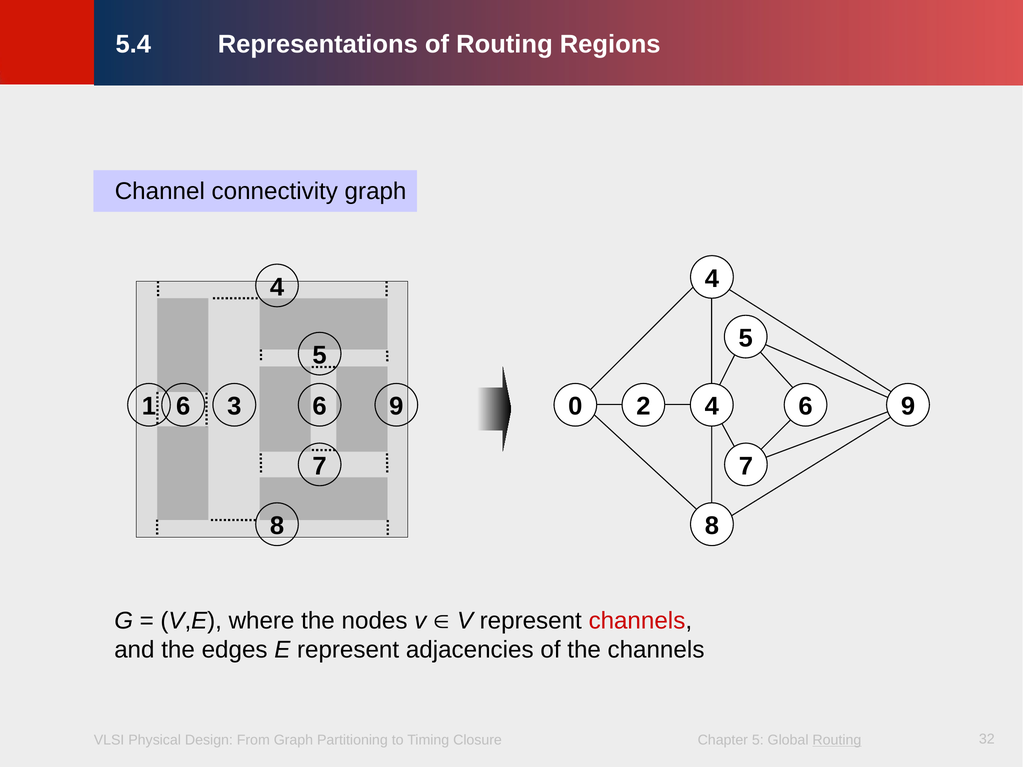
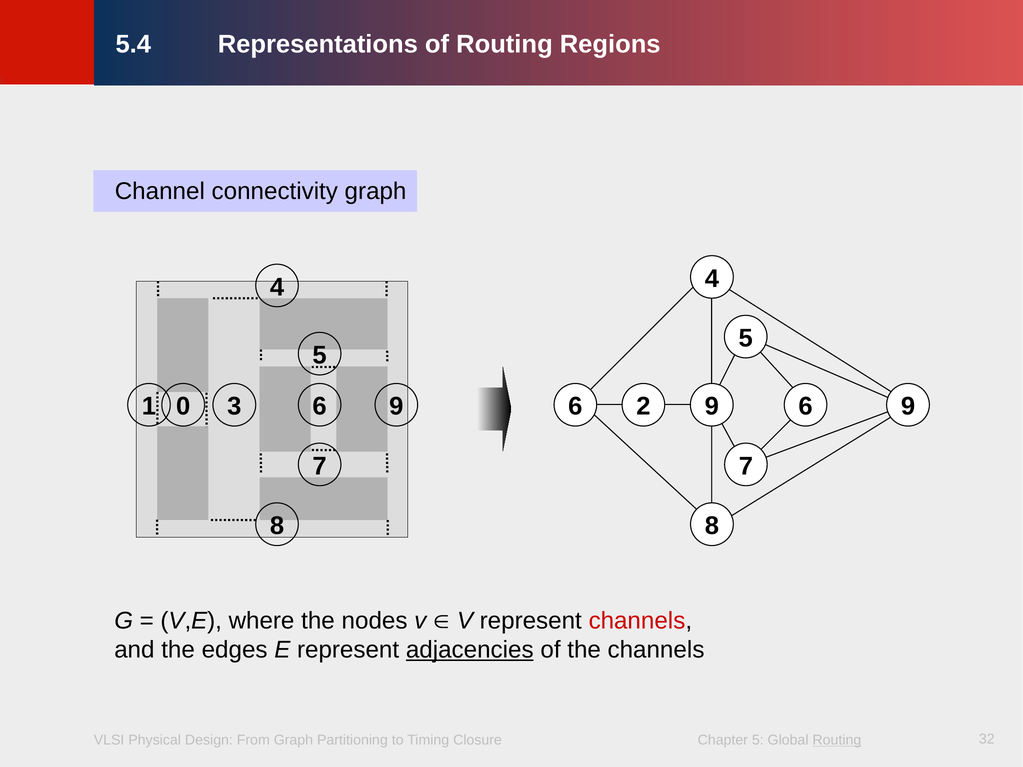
1 6: 6 -> 0
9 0: 0 -> 6
2 4: 4 -> 9
adjacencies underline: none -> present
